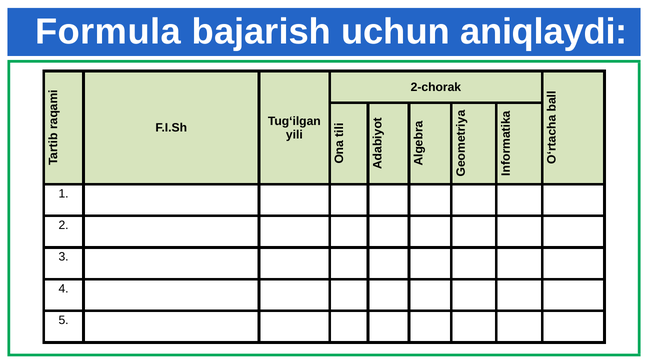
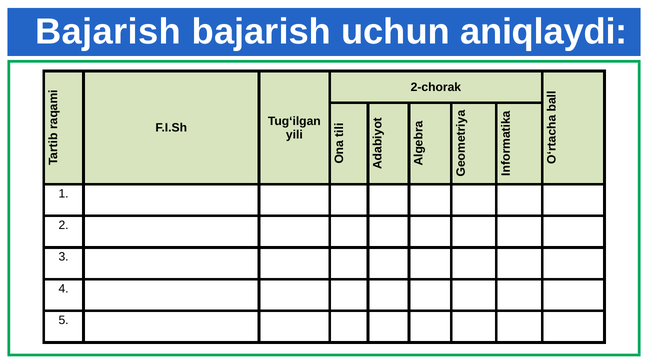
Formula at (108, 32): Formula -> Bajarish
